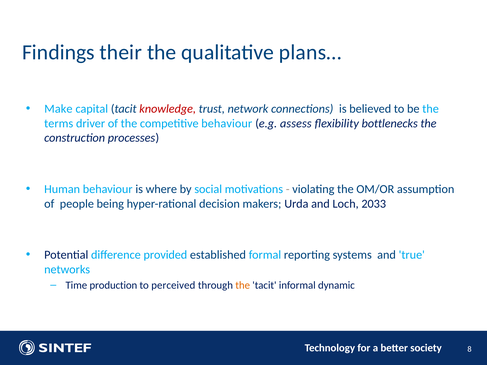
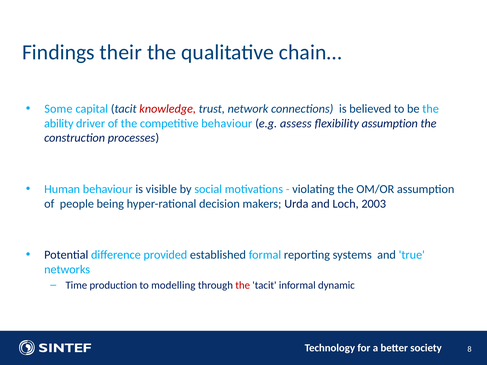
plans…: plans… -> chain…
Make: Make -> Some
terms: terms -> ability
flexibility bottlenecks: bottlenecks -> assumption
where: where -> visible
2033: 2033 -> 2003
perceived: perceived -> modelling
the at (243, 285) colour: orange -> red
